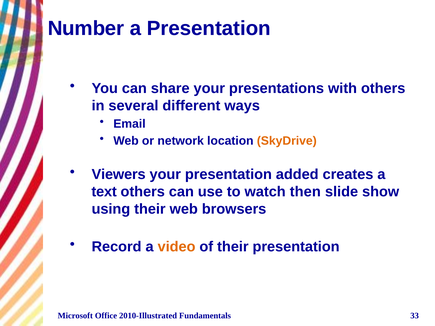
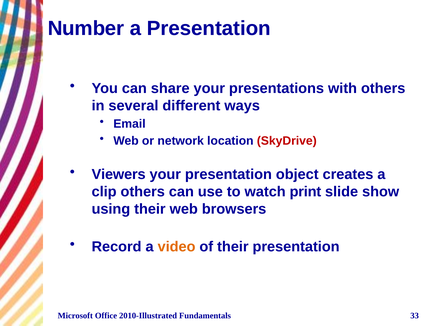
SkyDrive colour: orange -> red
added: added -> object
text: text -> clip
then: then -> print
